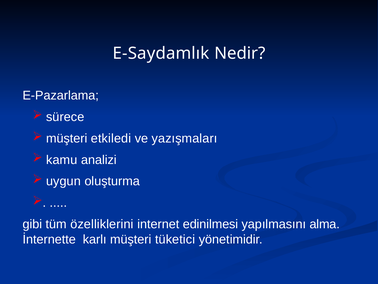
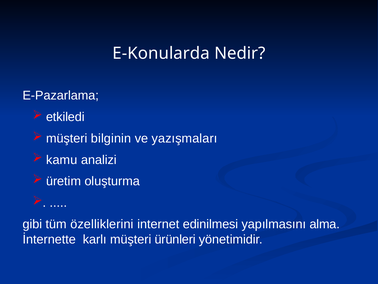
E-Saydamlık: E-Saydamlık -> E-Konularda
sürece: sürece -> etkiledi
etkiledi: etkiledi -> bilginin
uygun: uygun -> üretim
tüketici: tüketici -> ürünleri
